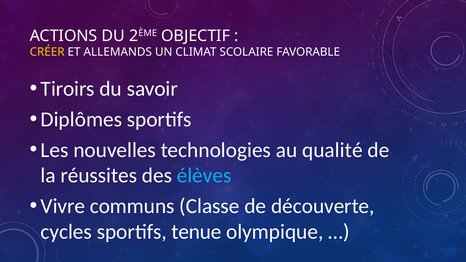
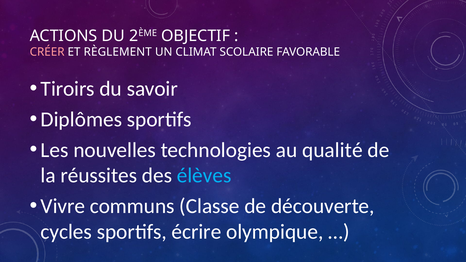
CRÉER colour: yellow -> pink
ALLEMANDS: ALLEMANDS -> RÈGLEMENT
tenue: tenue -> écrire
